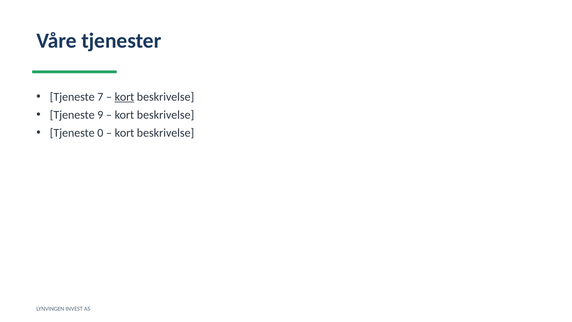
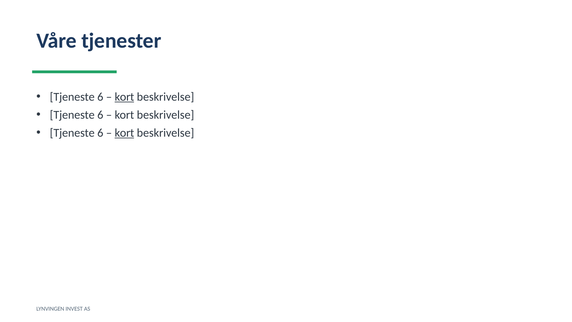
7 at (100, 97): 7 -> 6
9 at (100, 115): 9 -> 6
0 at (100, 133): 0 -> 6
kort at (124, 133) underline: none -> present
